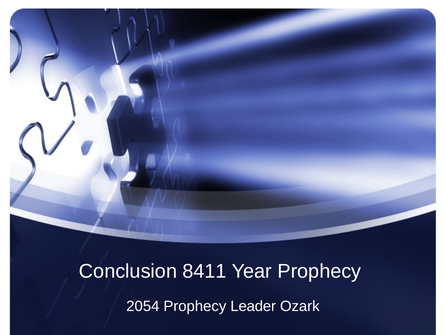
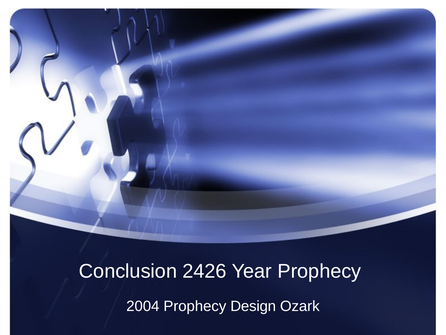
8411: 8411 -> 2426
2054: 2054 -> 2004
Leader: Leader -> Design
